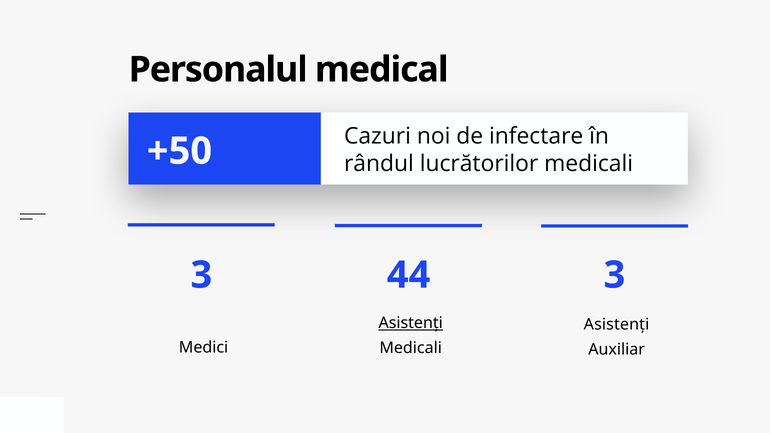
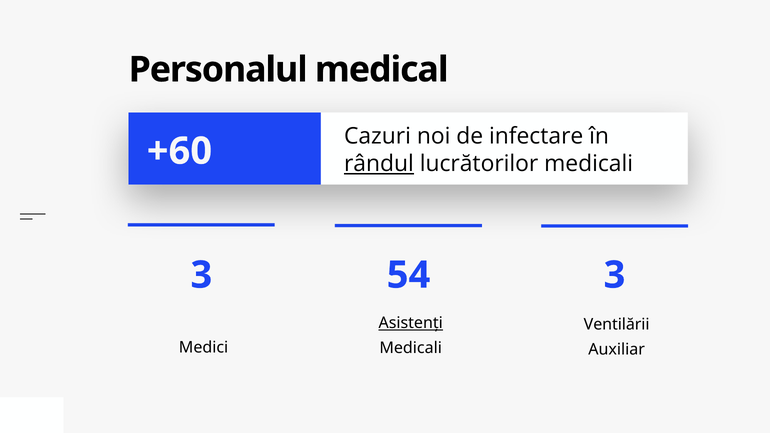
+50: +50 -> +60
rândul underline: none -> present
44: 44 -> 54
Asistenți at (617, 325): Asistenți -> Ventilării
